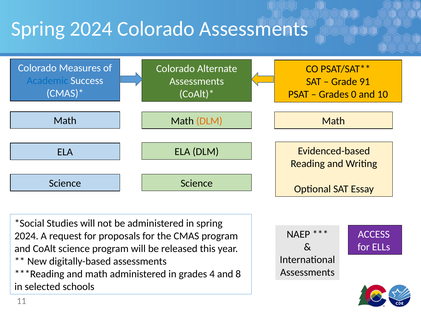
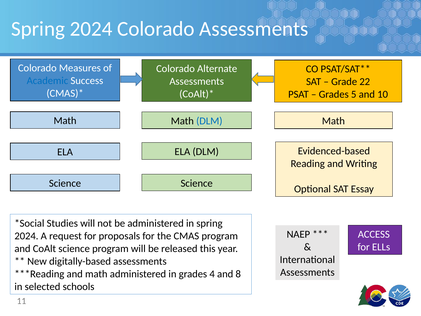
91: 91 -> 22
0: 0 -> 5
DLM at (209, 121) colour: orange -> blue
